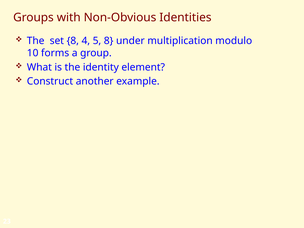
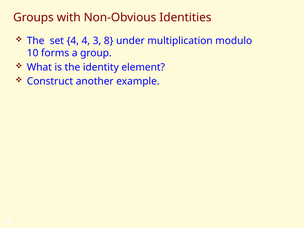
set 8: 8 -> 4
5: 5 -> 3
